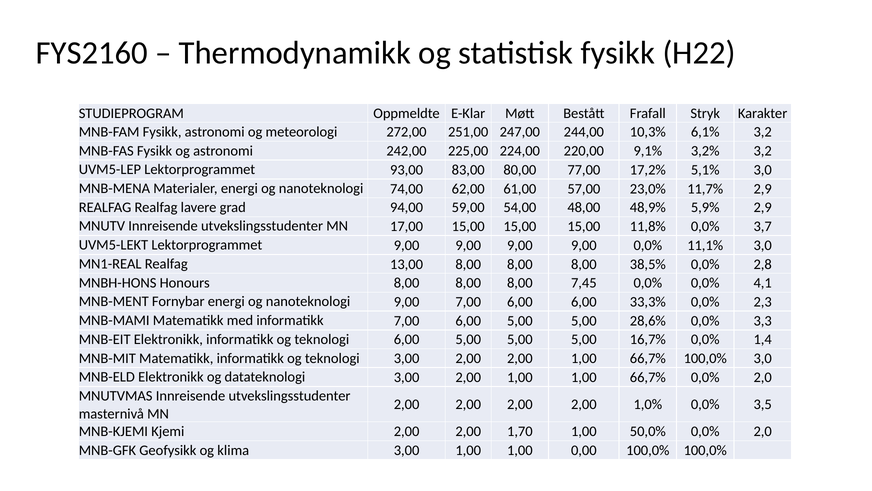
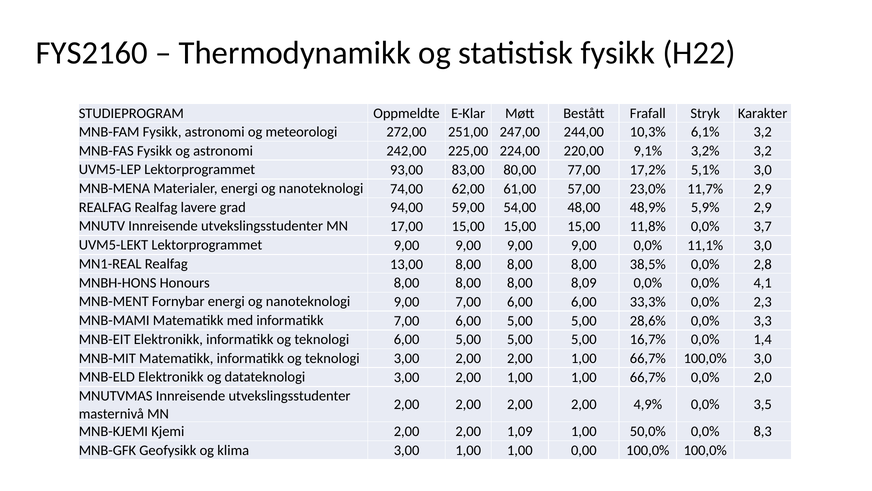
7,45: 7,45 -> 8,09
1,0%: 1,0% -> 4,9%
1,70: 1,70 -> 1,09
50,0% 0,0% 2,0: 2,0 -> 8,3
